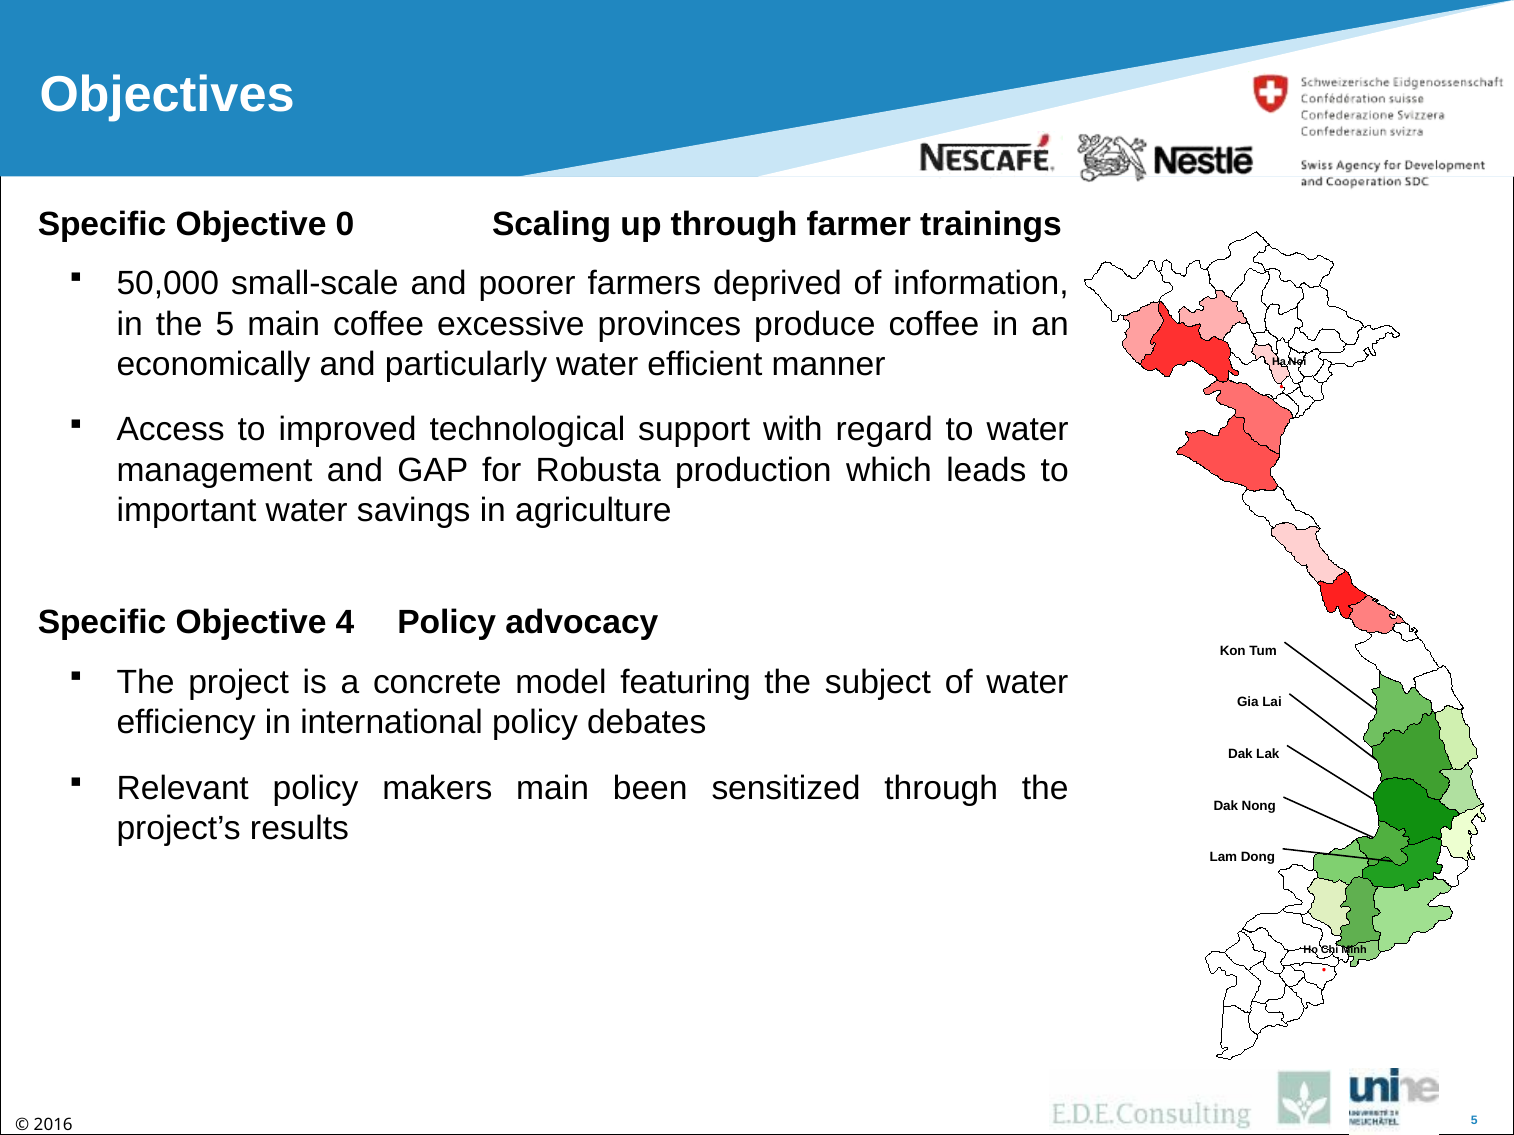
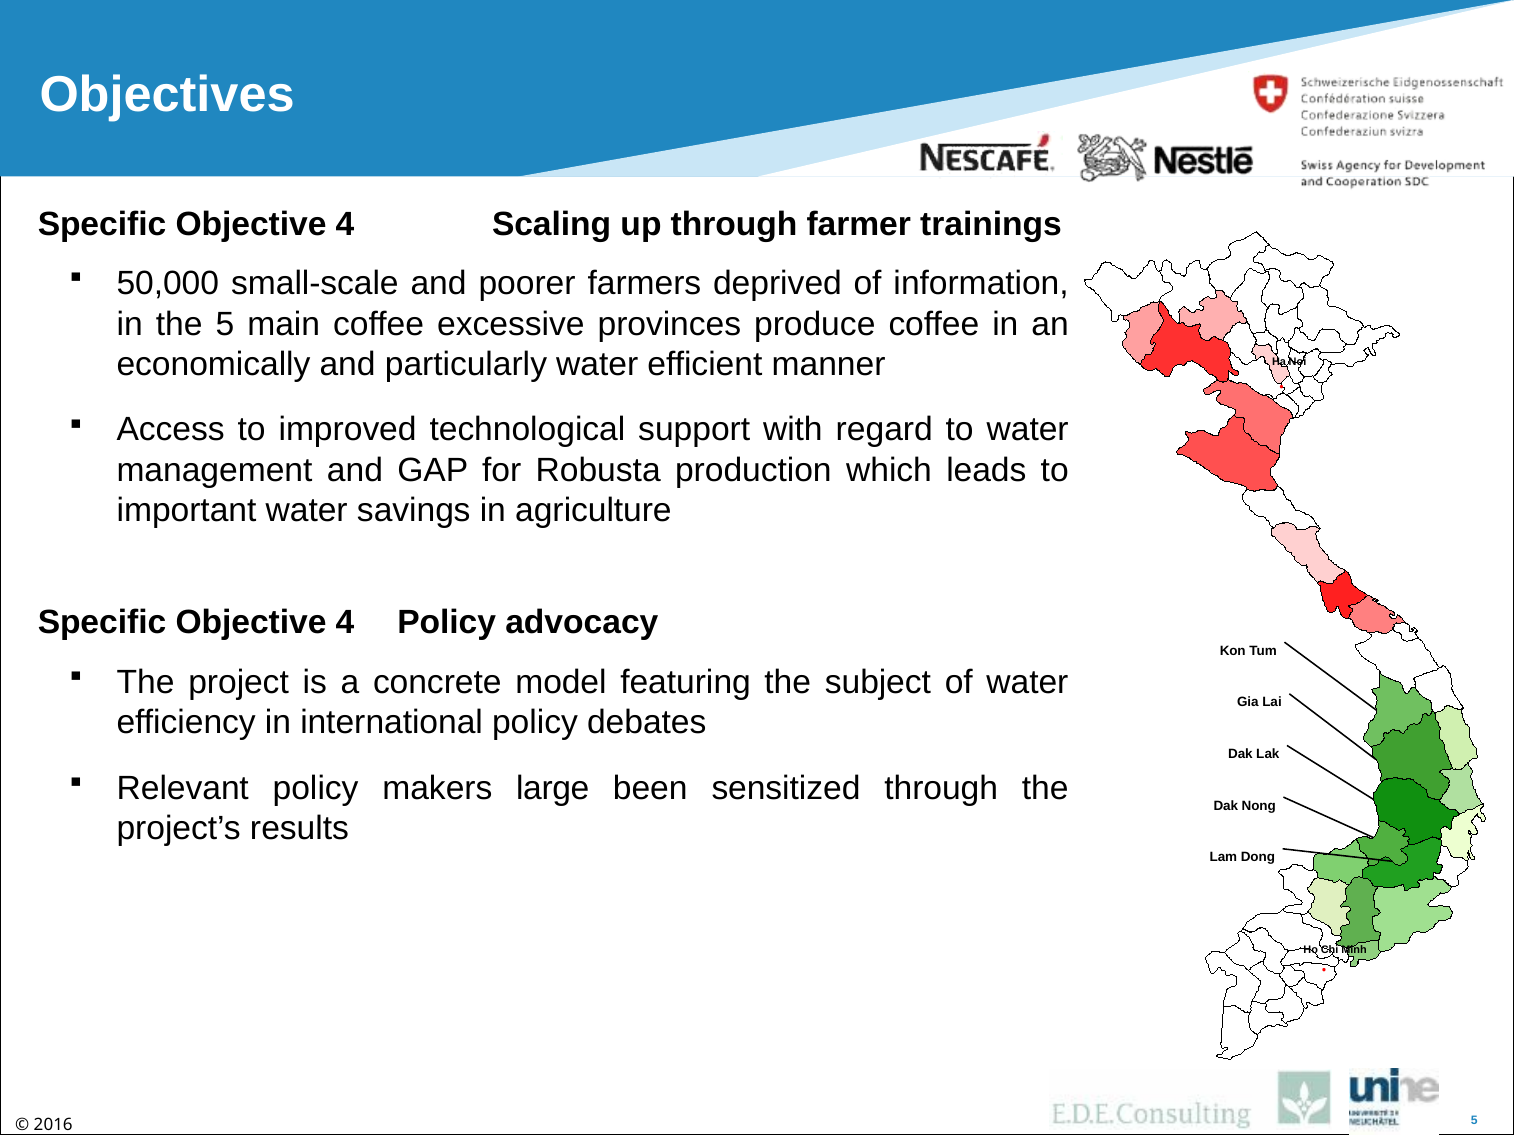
0 at (345, 224): 0 -> 4
makers main: main -> large
